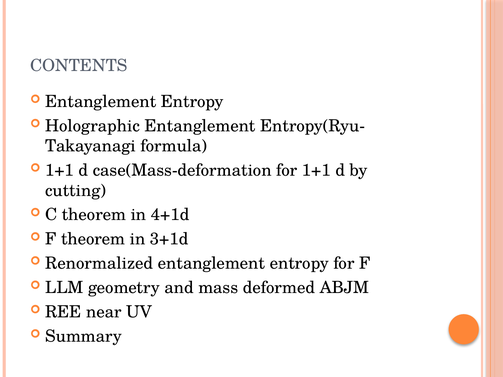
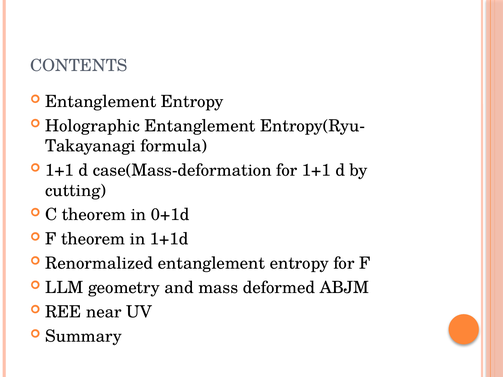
4+1d: 4+1d -> 0+1d
3+1d: 3+1d -> 1+1d
